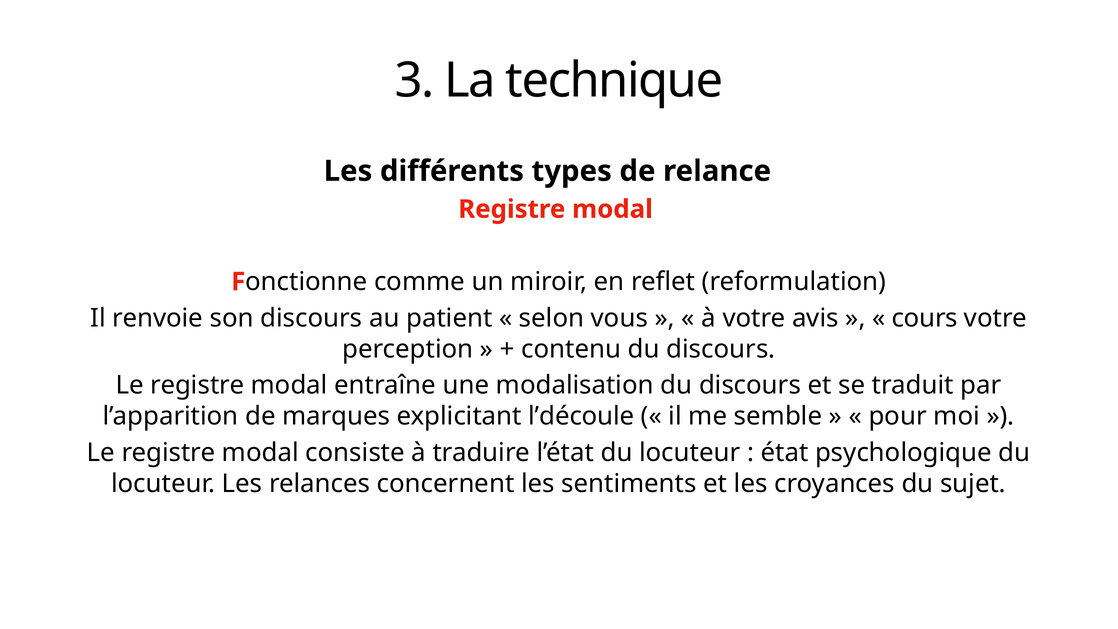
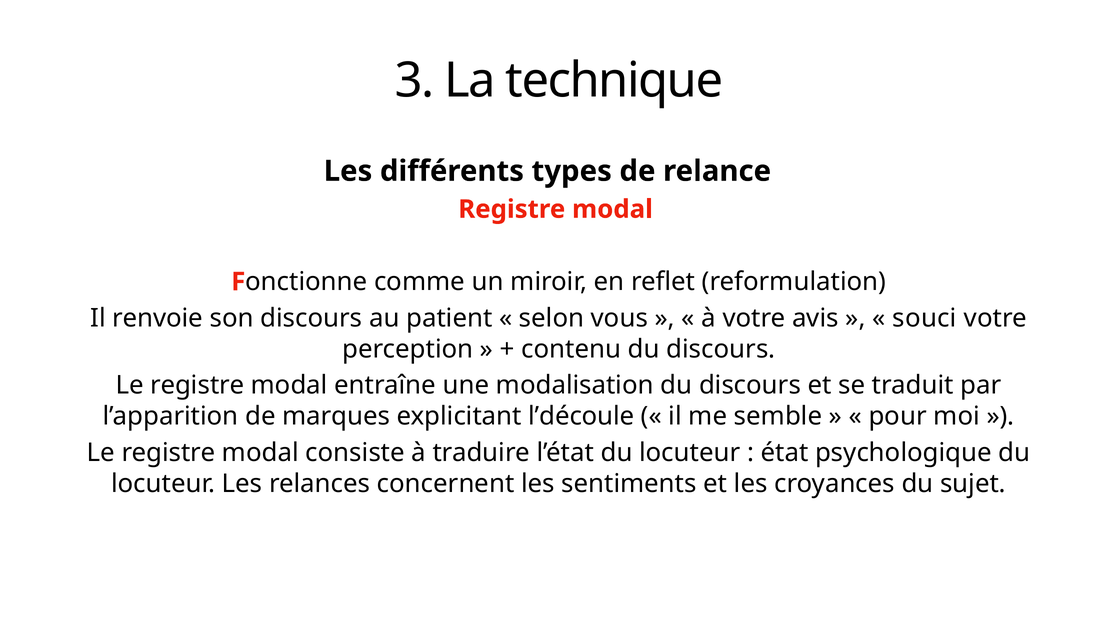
cours: cours -> souci
